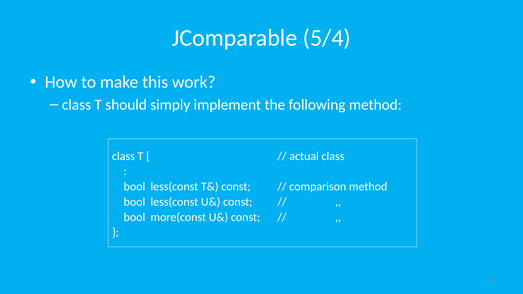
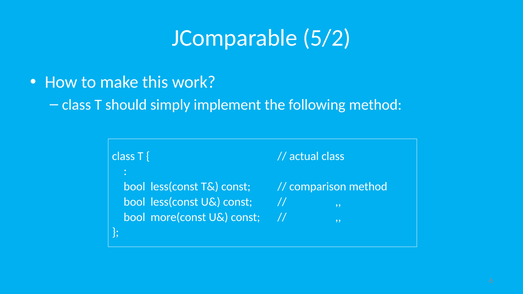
5/4: 5/4 -> 5/2
